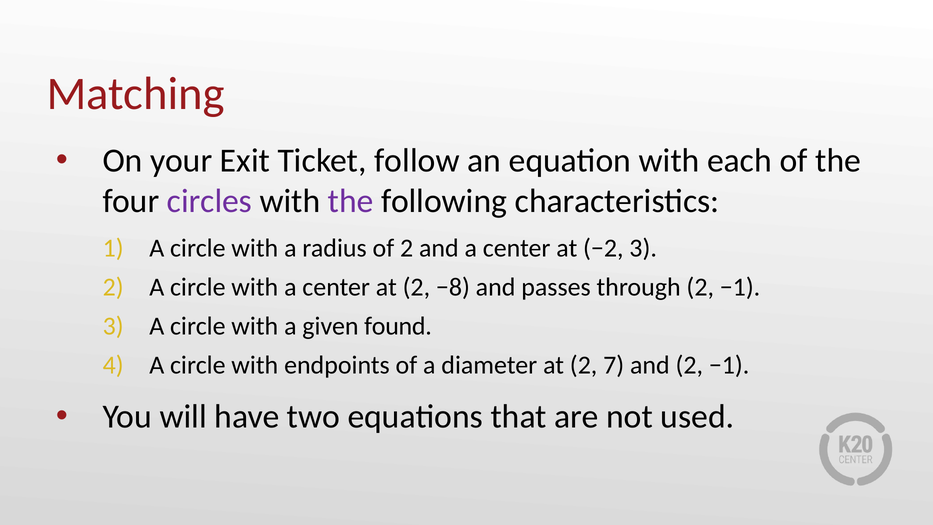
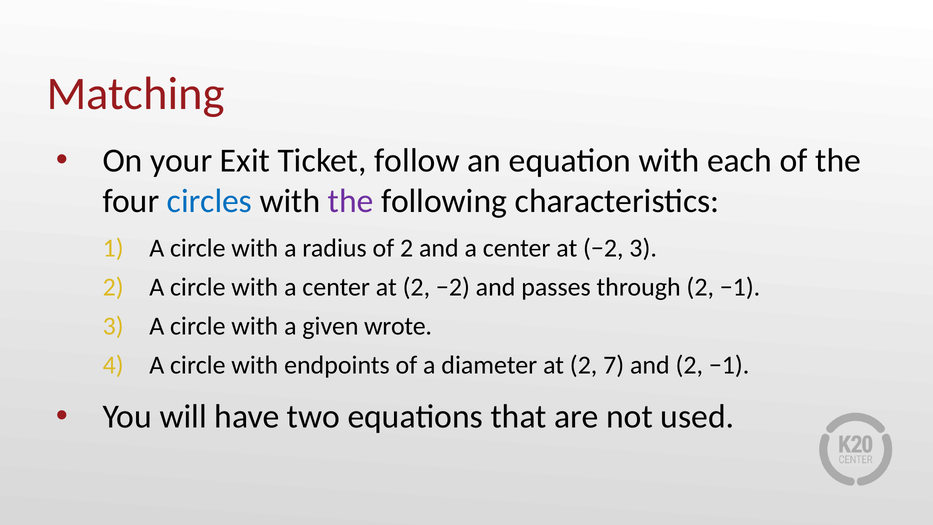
circles colour: purple -> blue
2 −8: −8 -> −2
found: found -> wrote
